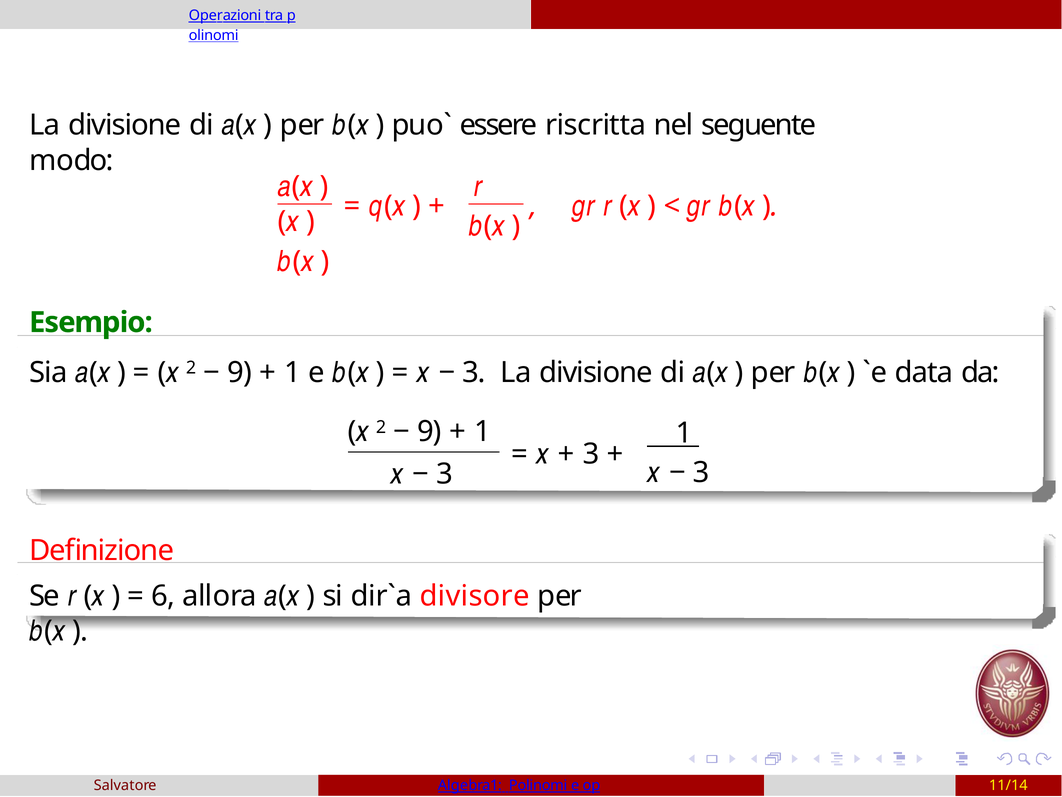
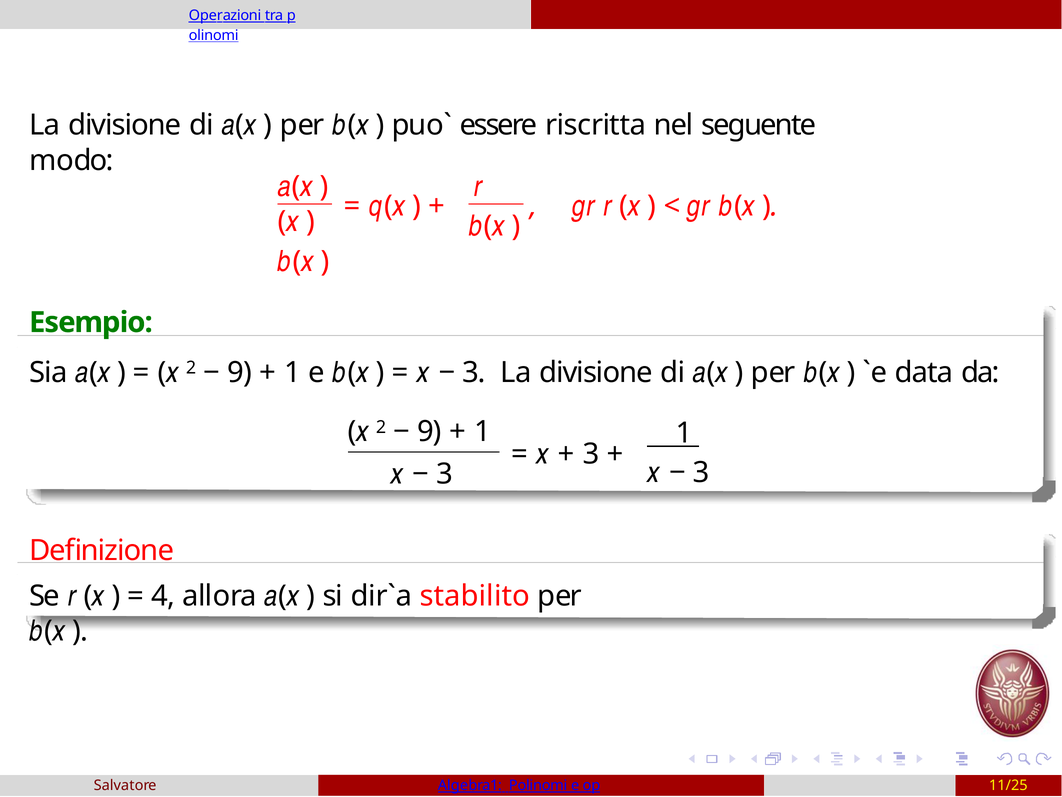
6: 6 -> 4
divisore: divisore -> stabilito
11/14: 11/14 -> 11/25
